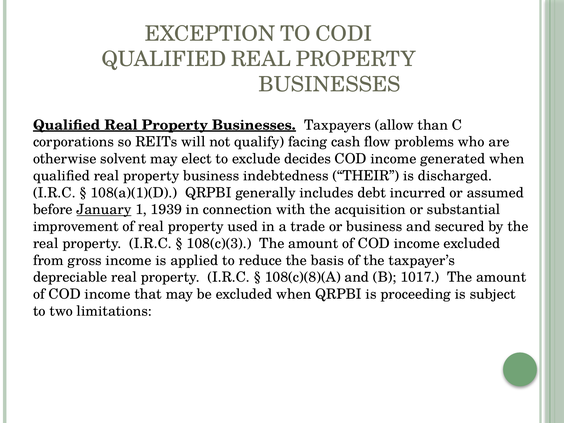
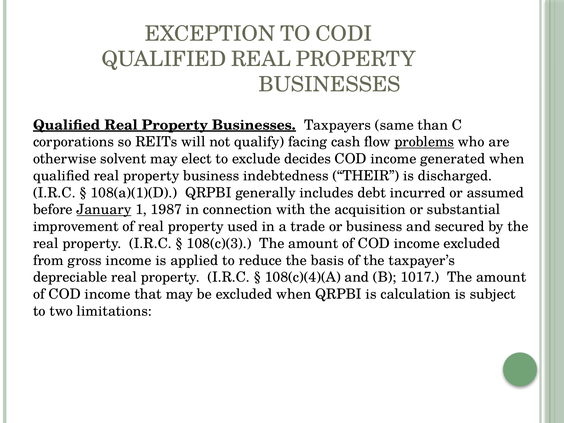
allow: allow -> same
problems underline: none -> present
1939: 1939 -> 1987
108(c)(8)(A: 108(c)(8)(A -> 108(c)(4)(A
proceeding: proceeding -> calculation
